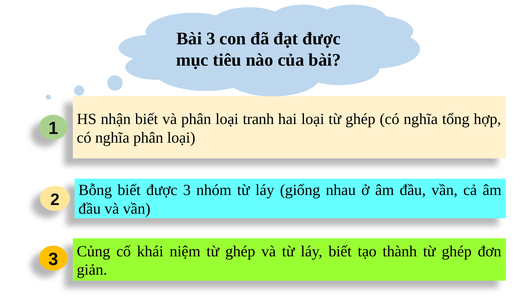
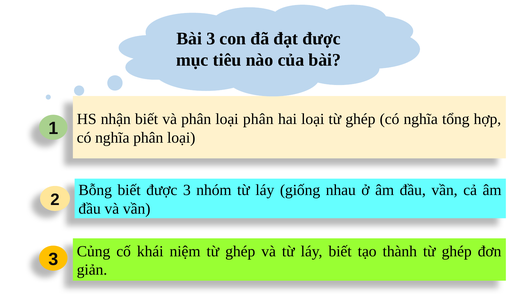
loại tranh: tranh -> phân
